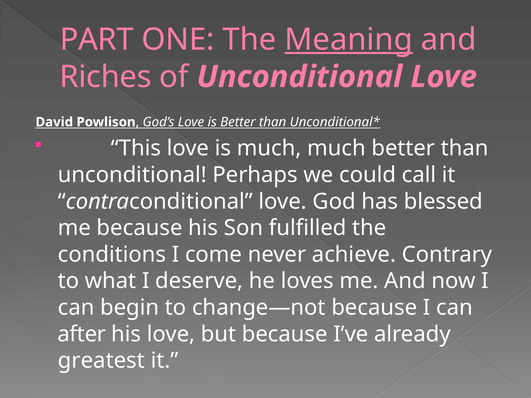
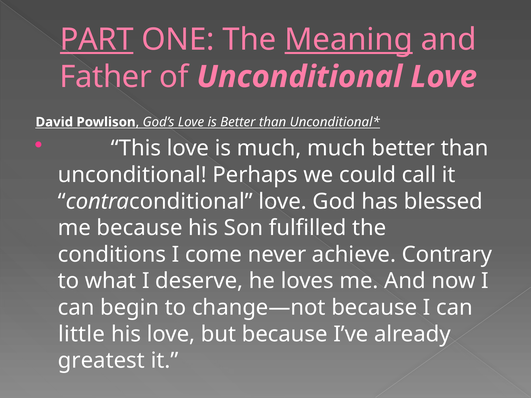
PART underline: none -> present
Riches: Riches -> Father
after: after -> little
